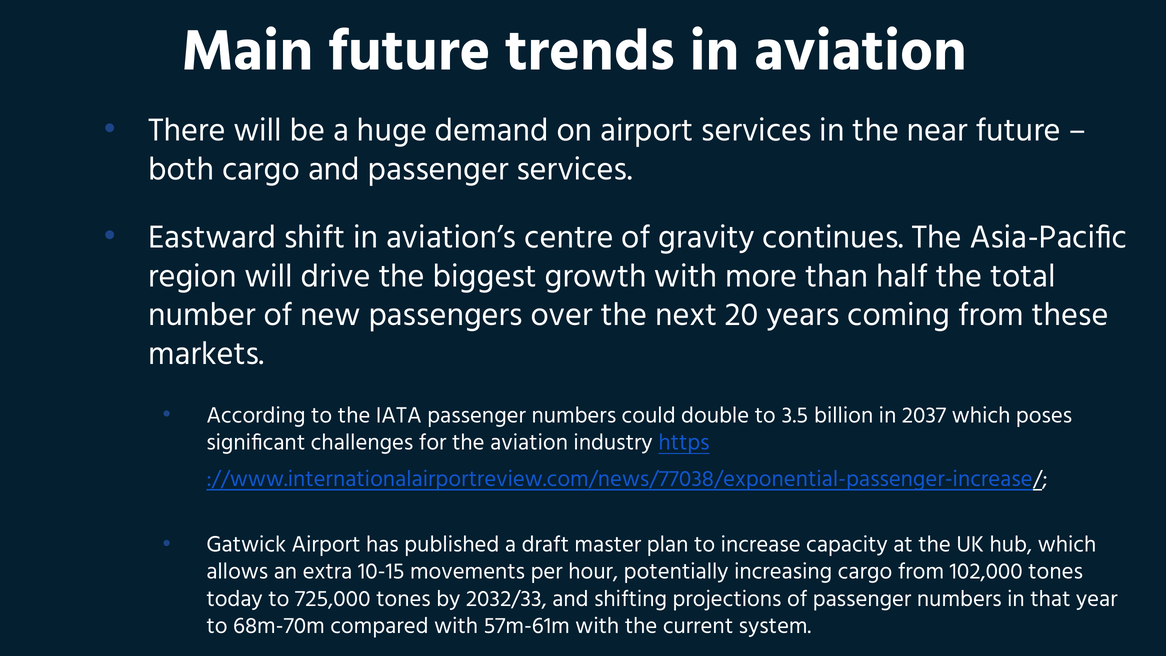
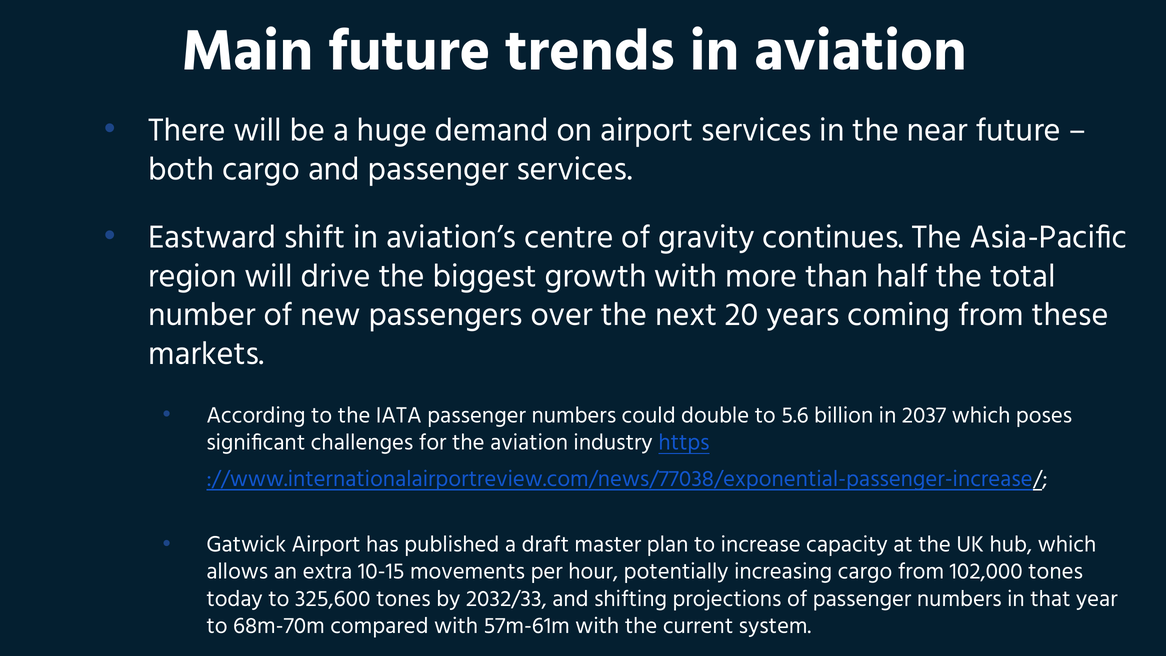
3.5: 3.5 -> 5.6
725,000: 725,000 -> 325,600
